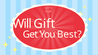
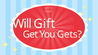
Best: Best -> Gets
